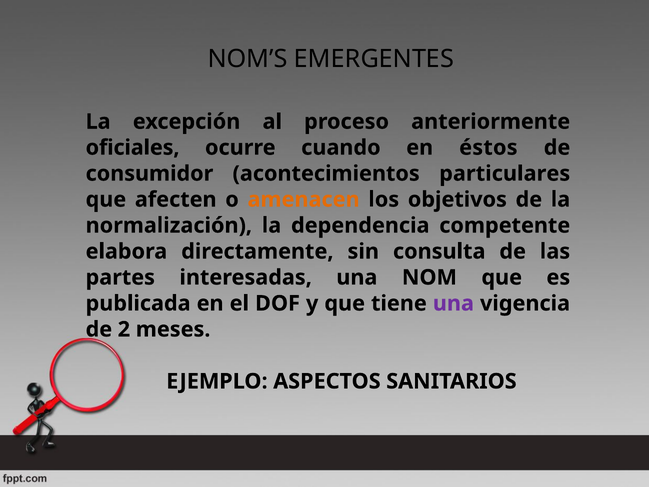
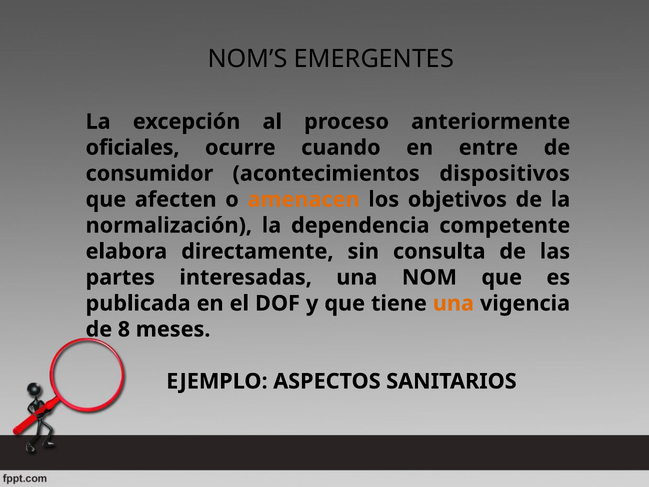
éstos: éstos -> entre
particulares: particulares -> dispositivos
una at (453, 303) colour: purple -> orange
2: 2 -> 8
